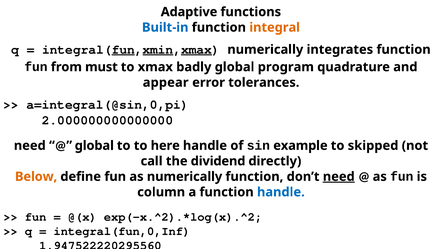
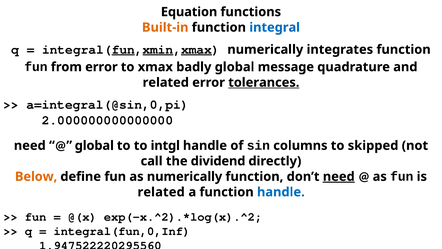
Adaptive: Adaptive -> Equation
Built-in colour: blue -> orange
integral colour: orange -> blue
from must: must -> error
program: program -> message
appear at (166, 82): appear -> related
tolerances underline: none -> present
here: here -> intgl
example: example -> columns
column at (161, 192): column -> related
